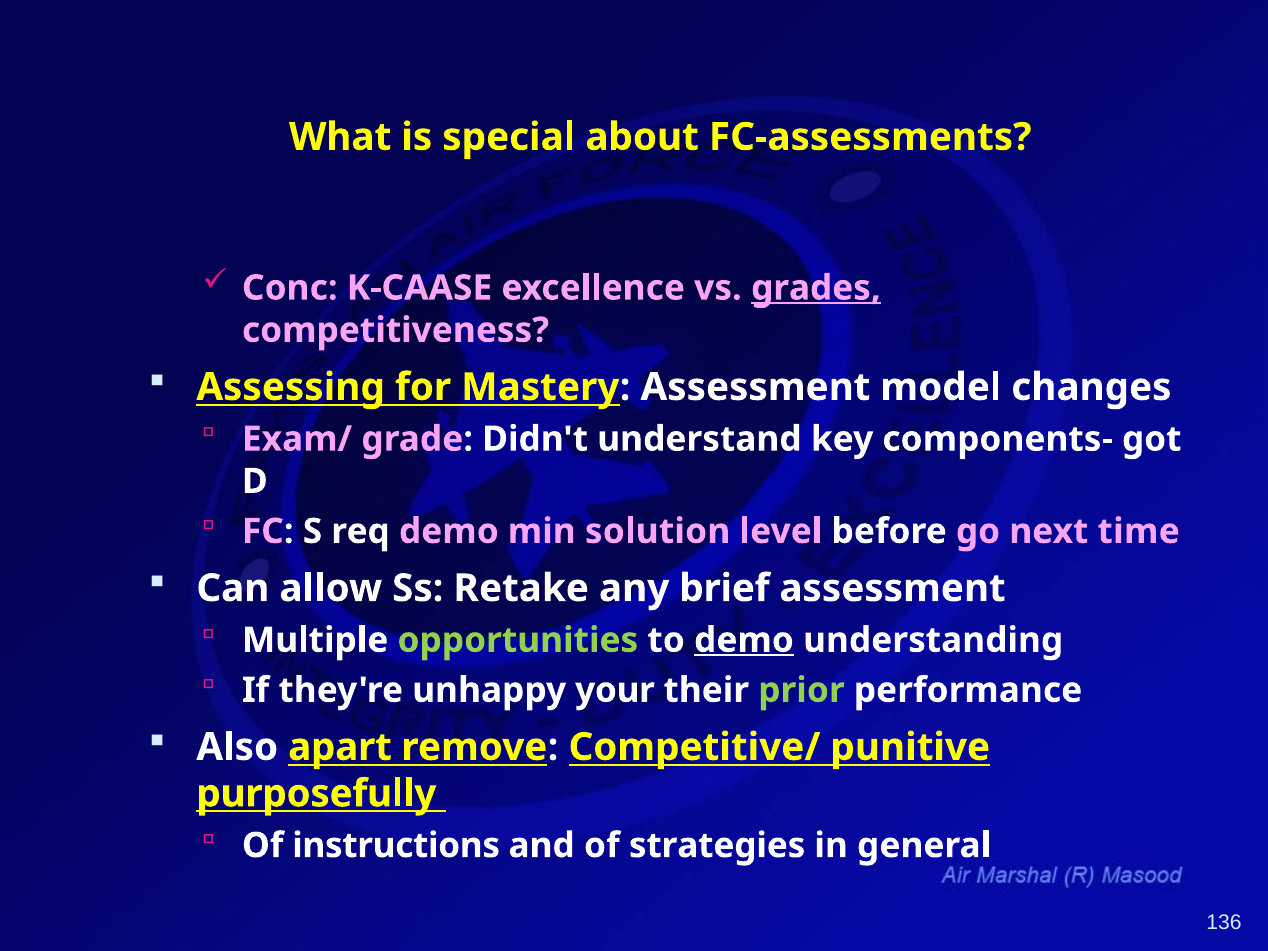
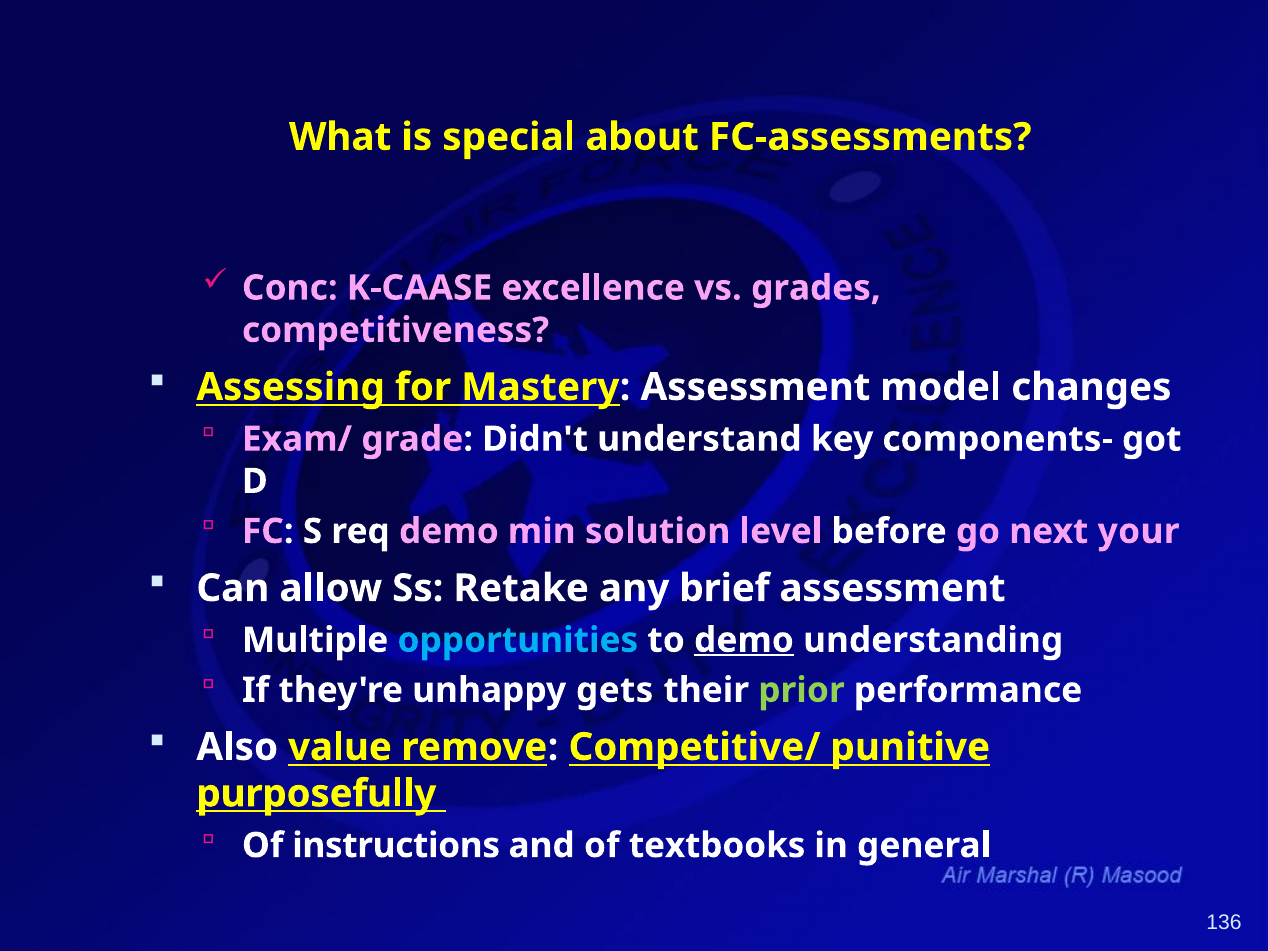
grades underline: present -> none
time: time -> your
opportunities colour: light green -> light blue
your: your -> gets
apart: apart -> value
strategies: strategies -> textbooks
